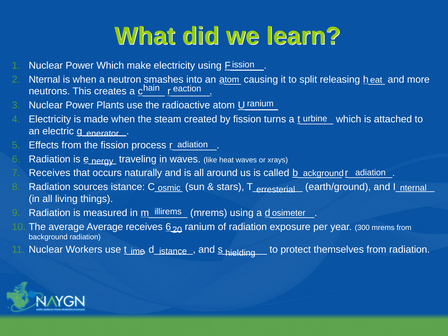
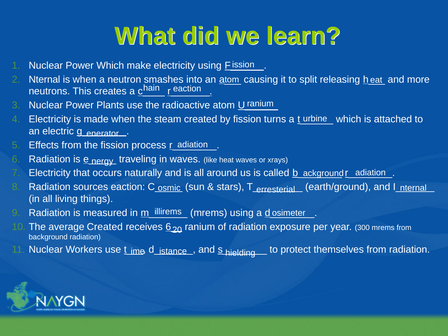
Receives at (50, 173): Receives -> Electricity
sources istance: istance -> eaction
average Average: Average -> Created
